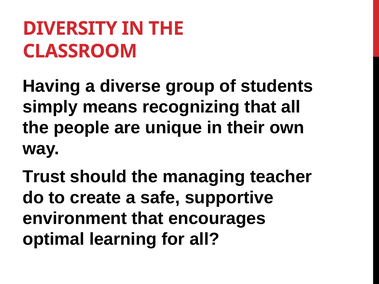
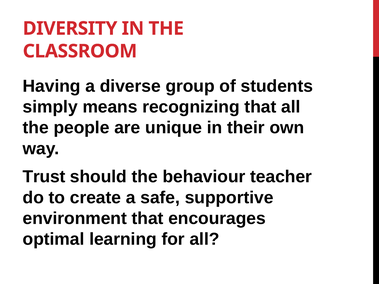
managing: managing -> behaviour
